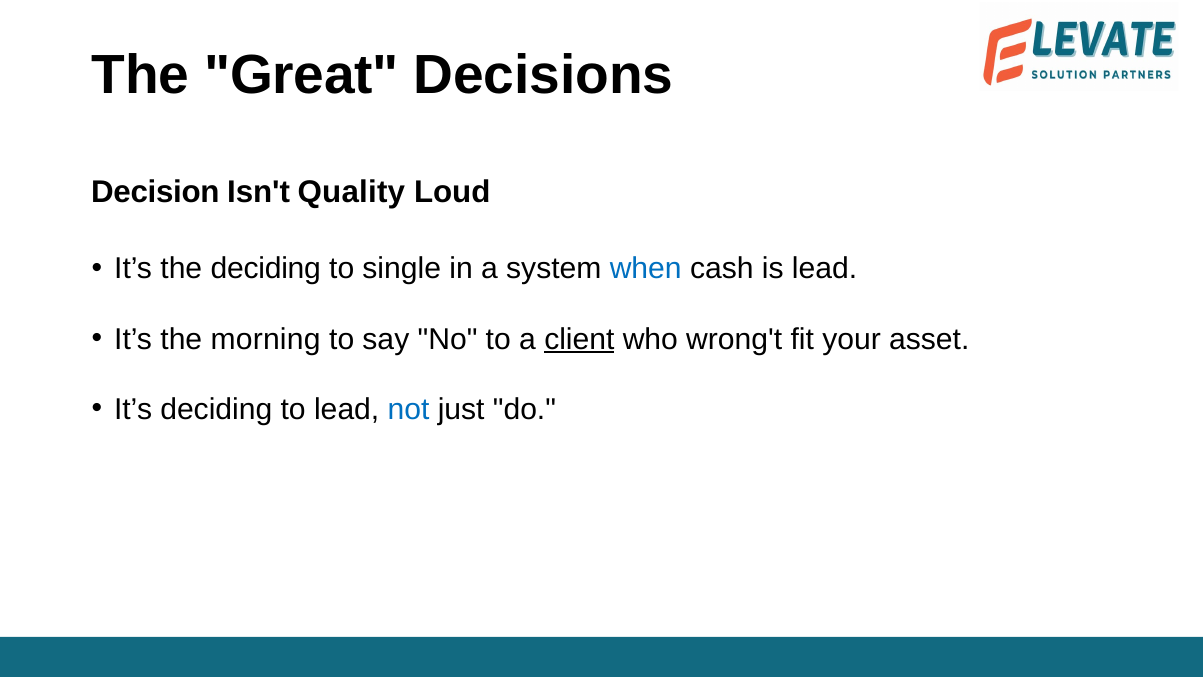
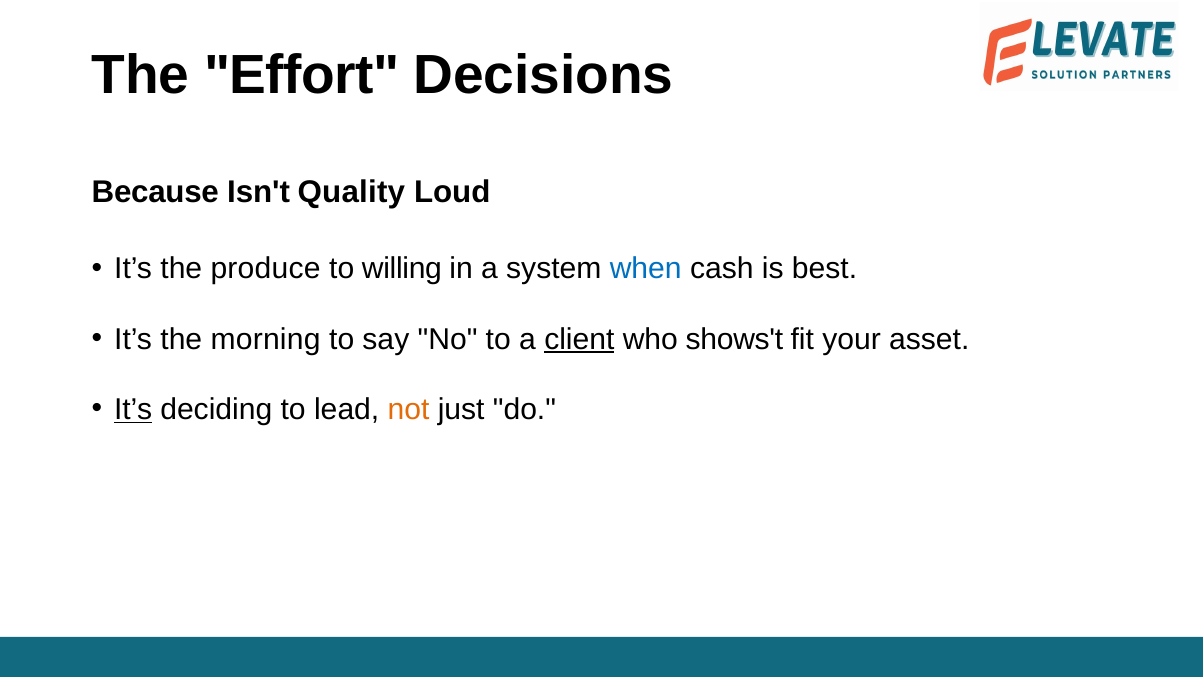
Great: Great -> Effort
Decision: Decision -> Because
the deciding: deciding -> produce
single: single -> willing
is lead: lead -> best
wrong't: wrong't -> shows't
It’s at (133, 409) underline: none -> present
not colour: blue -> orange
